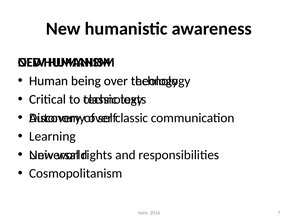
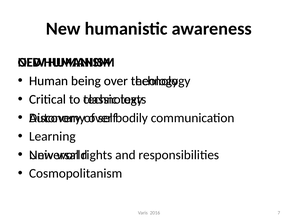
classic at (132, 118): classic -> bodily
